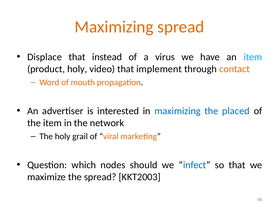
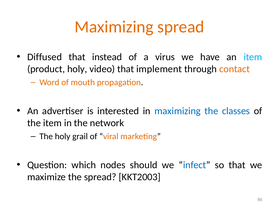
Displace: Displace -> Diffused
placed: placed -> classes
